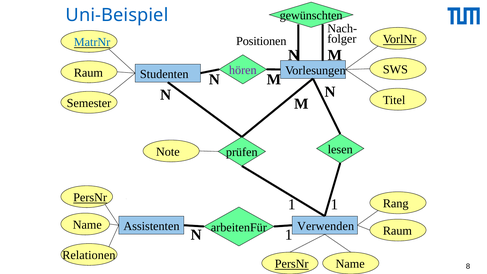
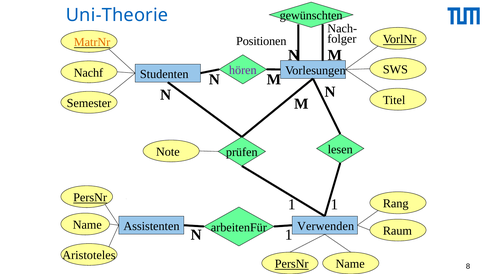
Uni-Beispiel: Uni-Beispiel -> Uni-Theorie
MatrNr colour: blue -> orange
Raum at (88, 73): Raum -> Nachf
Relationen: Relationen -> Aristoteles
